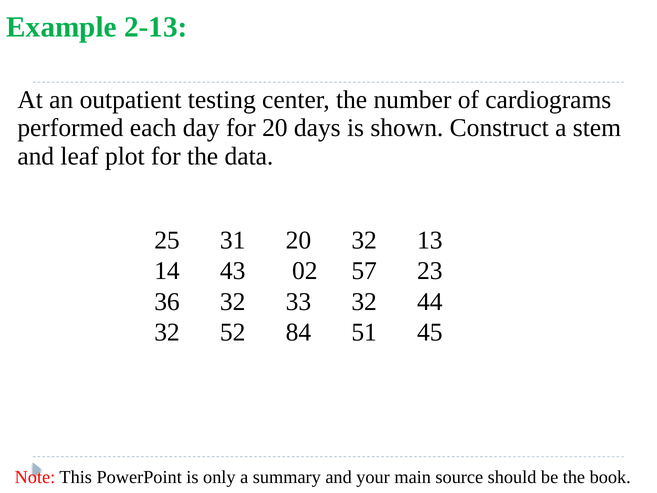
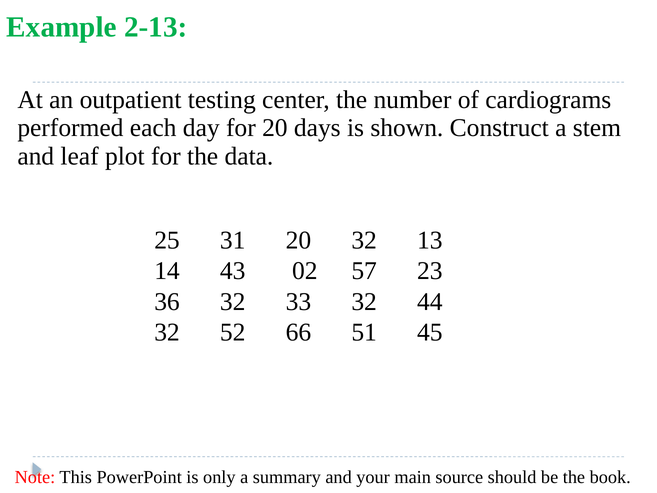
84: 84 -> 66
